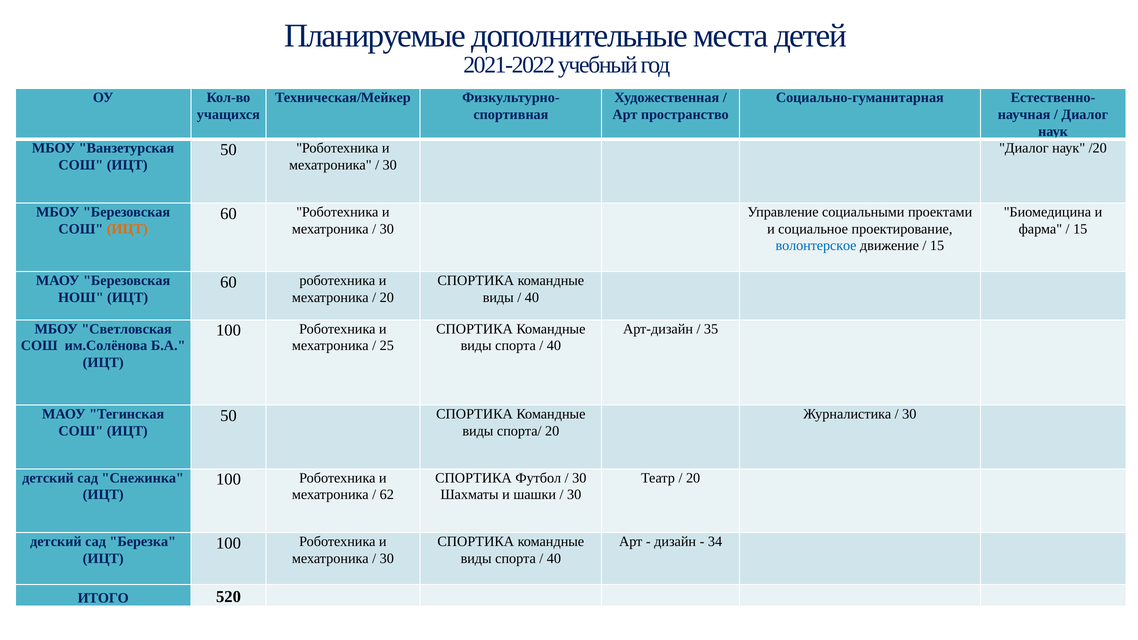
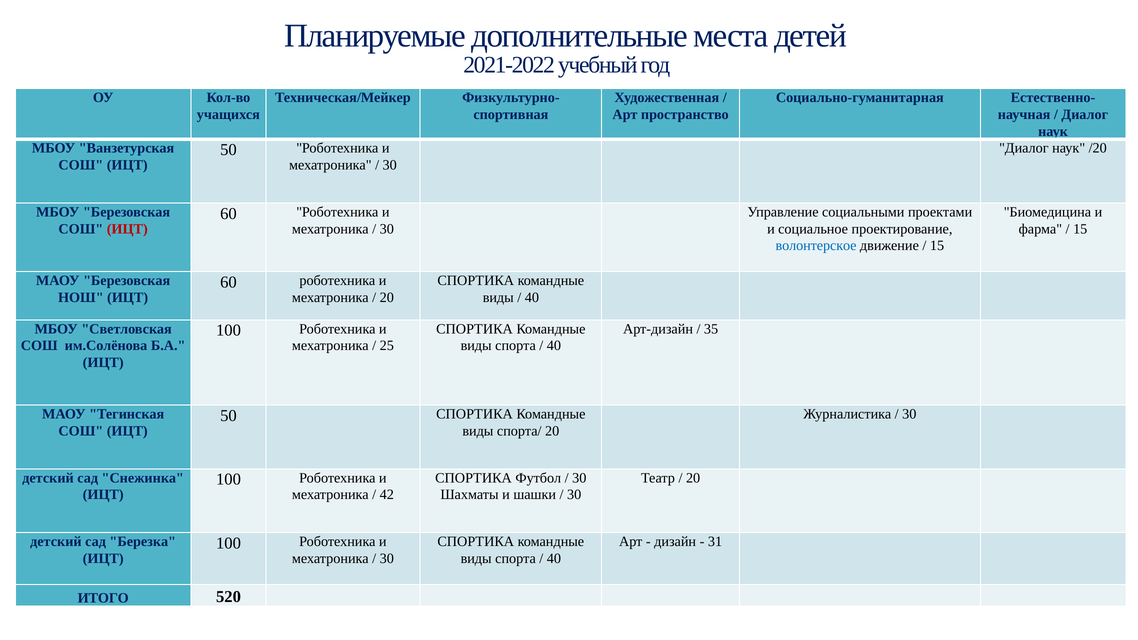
ИЦТ at (127, 229) colour: orange -> red
62: 62 -> 42
34: 34 -> 31
